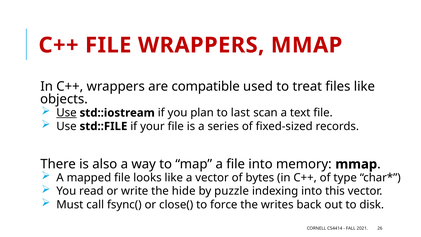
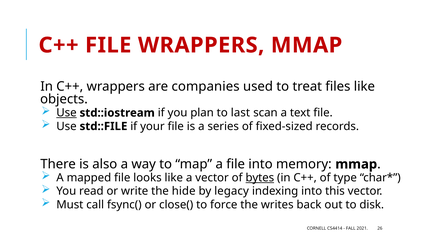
compatible: compatible -> companies
bytes underline: none -> present
puzzle: puzzle -> legacy
